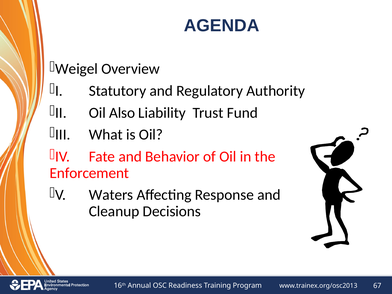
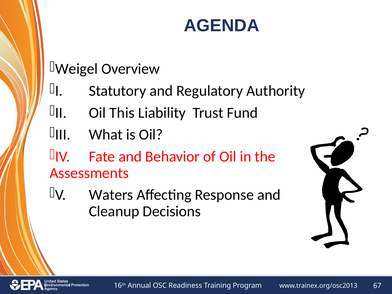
Also: Also -> This
Enforcement: Enforcement -> Assessments
